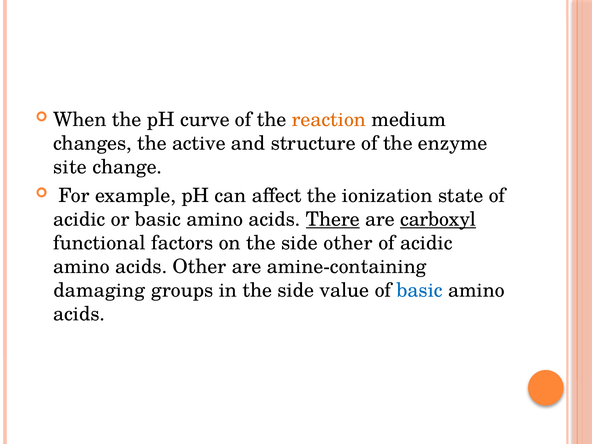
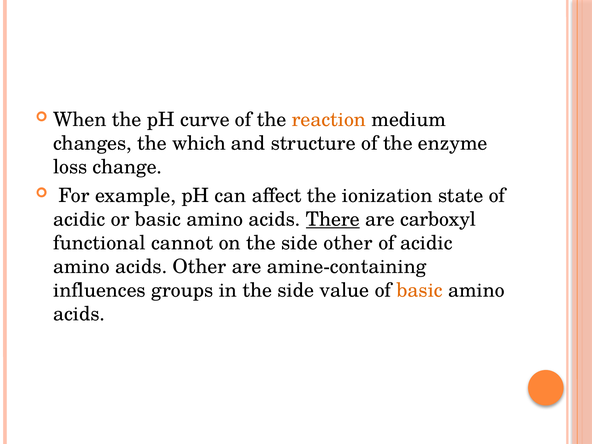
active: active -> which
site: site -> loss
carboxyl underline: present -> none
factors: factors -> cannot
damaging: damaging -> influences
basic at (420, 290) colour: blue -> orange
